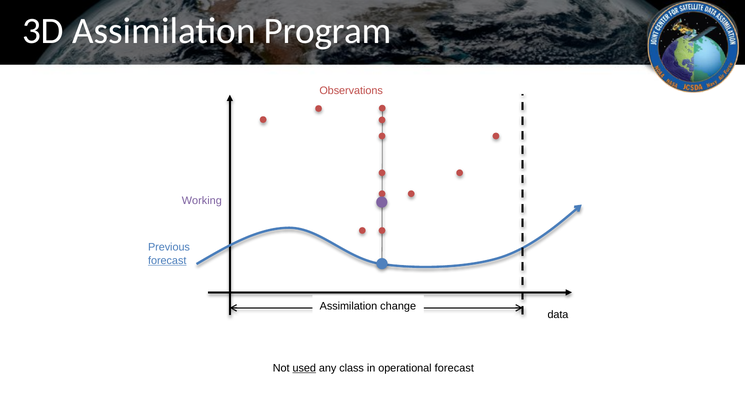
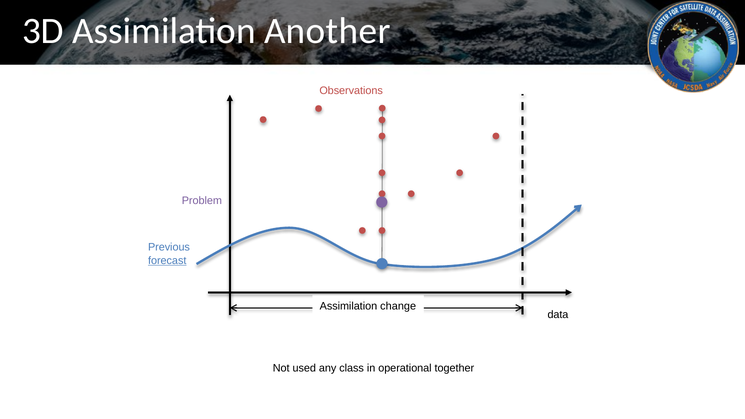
Program: Program -> Another
Working: Working -> Problem
used underline: present -> none
operational forecast: forecast -> together
